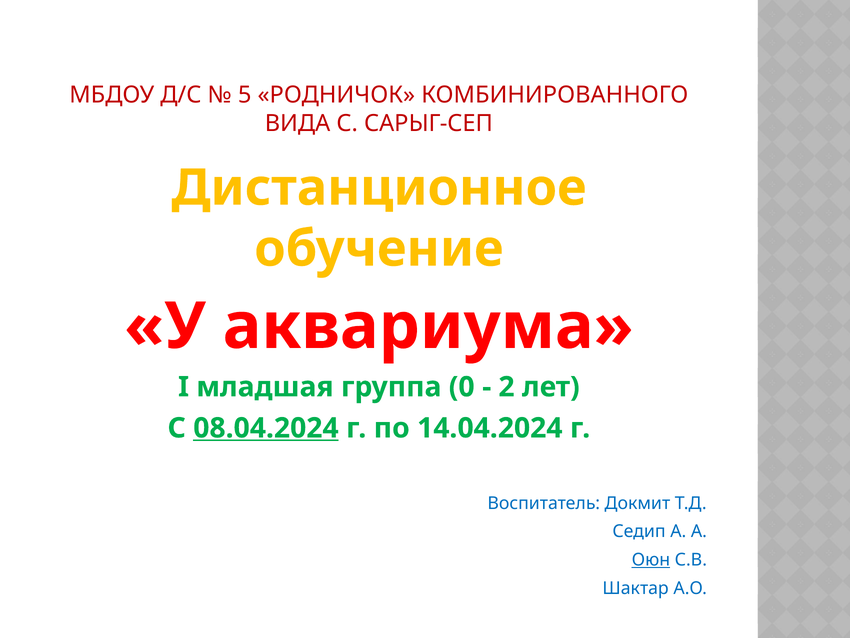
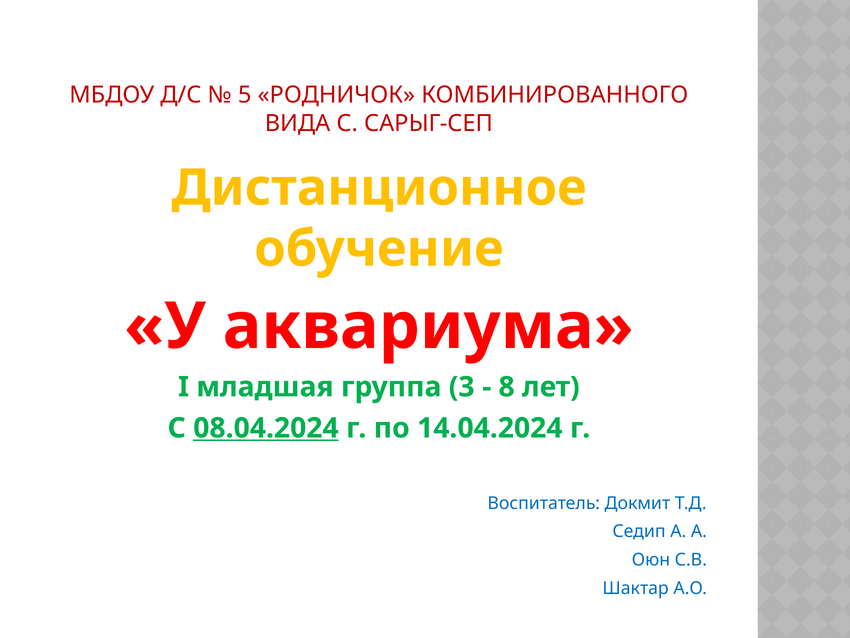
0: 0 -> 3
2: 2 -> 8
Оюн underline: present -> none
